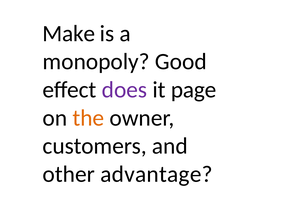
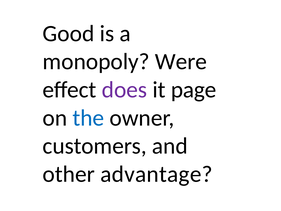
Make: Make -> Good
Good: Good -> Were
the colour: orange -> blue
